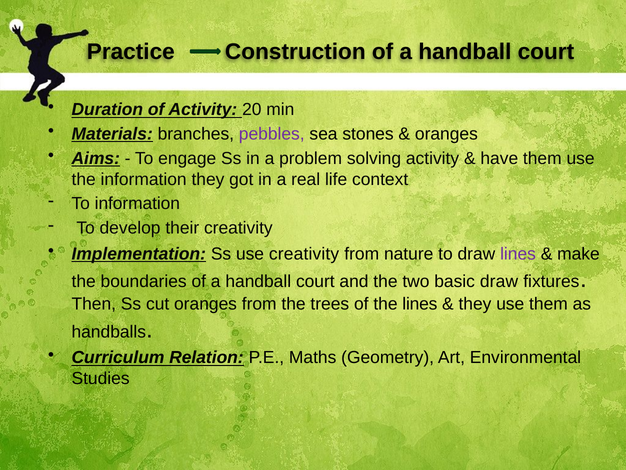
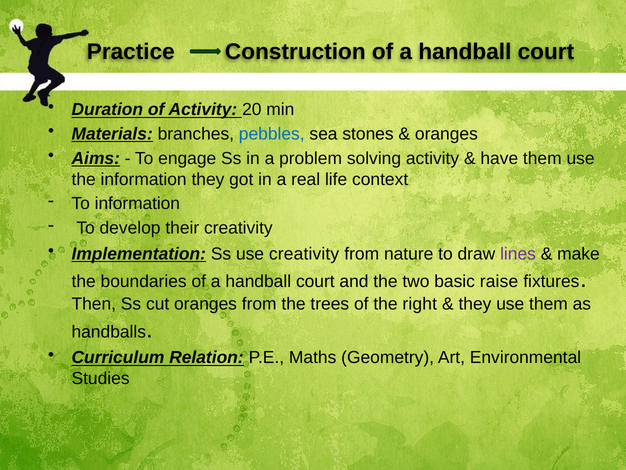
pebbles colour: purple -> blue
basic draw: draw -> raise
the lines: lines -> right
